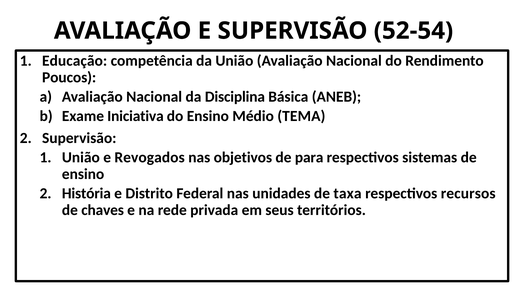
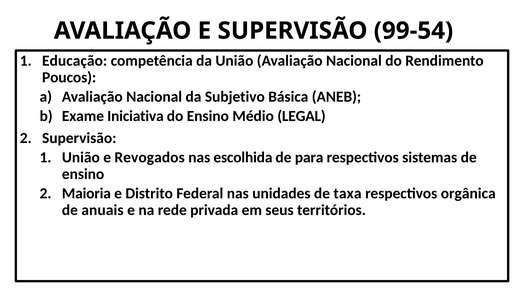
52-54: 52-54 -> 99-54
Disciplina: Disciplina -> Subjetivo
TEMA: TEMA -> LEGAL
objetivos: objetivos -> escolhida
História: História -> Maioria
recursos: recursos -> orgânica
chaves: chaves -> anuais
